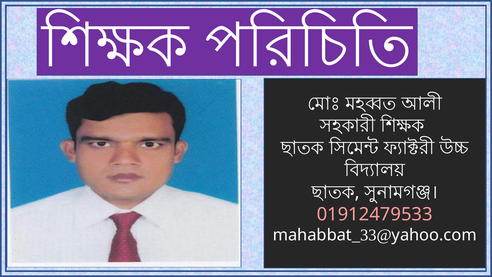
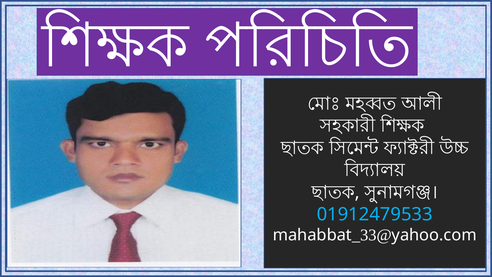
01912479533 colour: pink -> light blue
